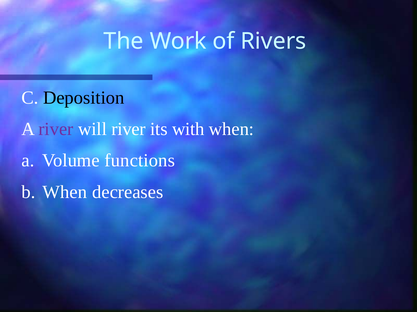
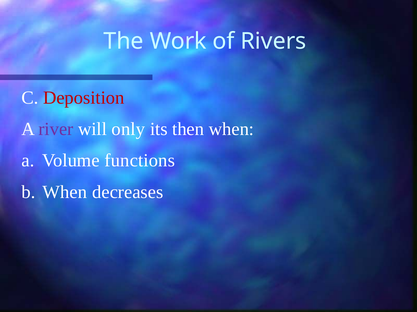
Deposition colour: black -> red
will river: river -> only
with: with -> then
